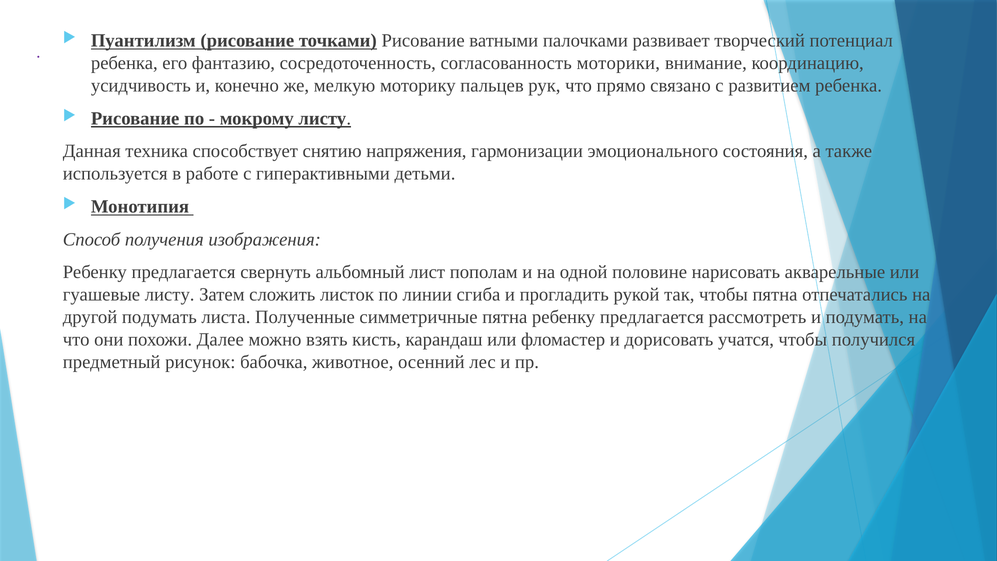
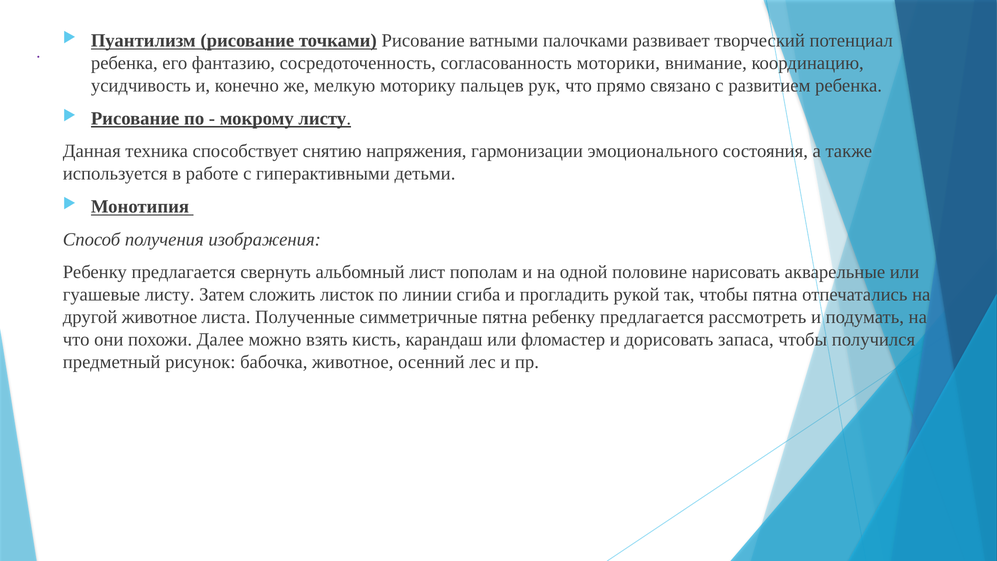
другой подумать: подумать -> животное
учатся: учатся -> запаса
